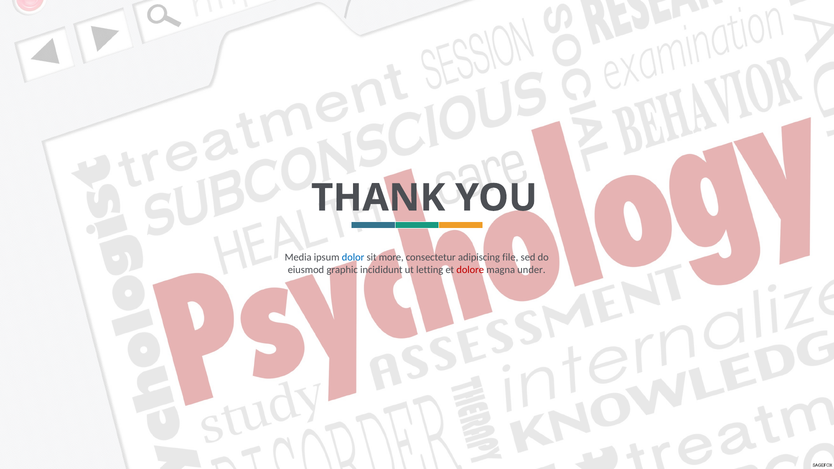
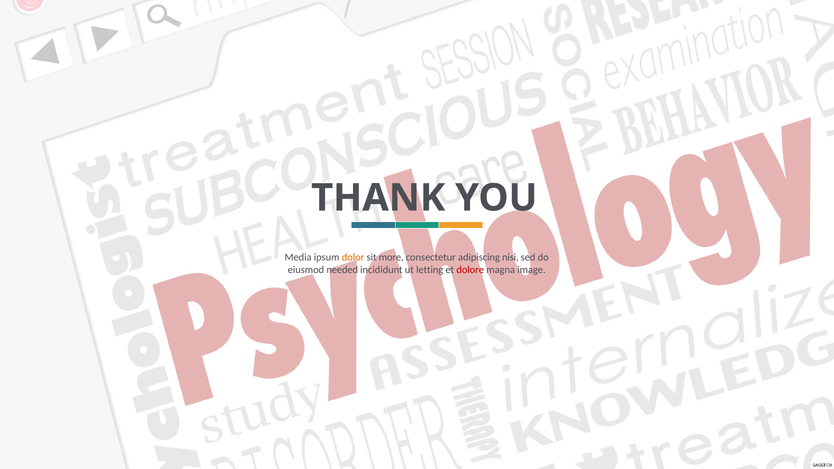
dolor colour: blue -> orange
file: file -> nisi
graphic: graphic -> needed
under: under -> image
